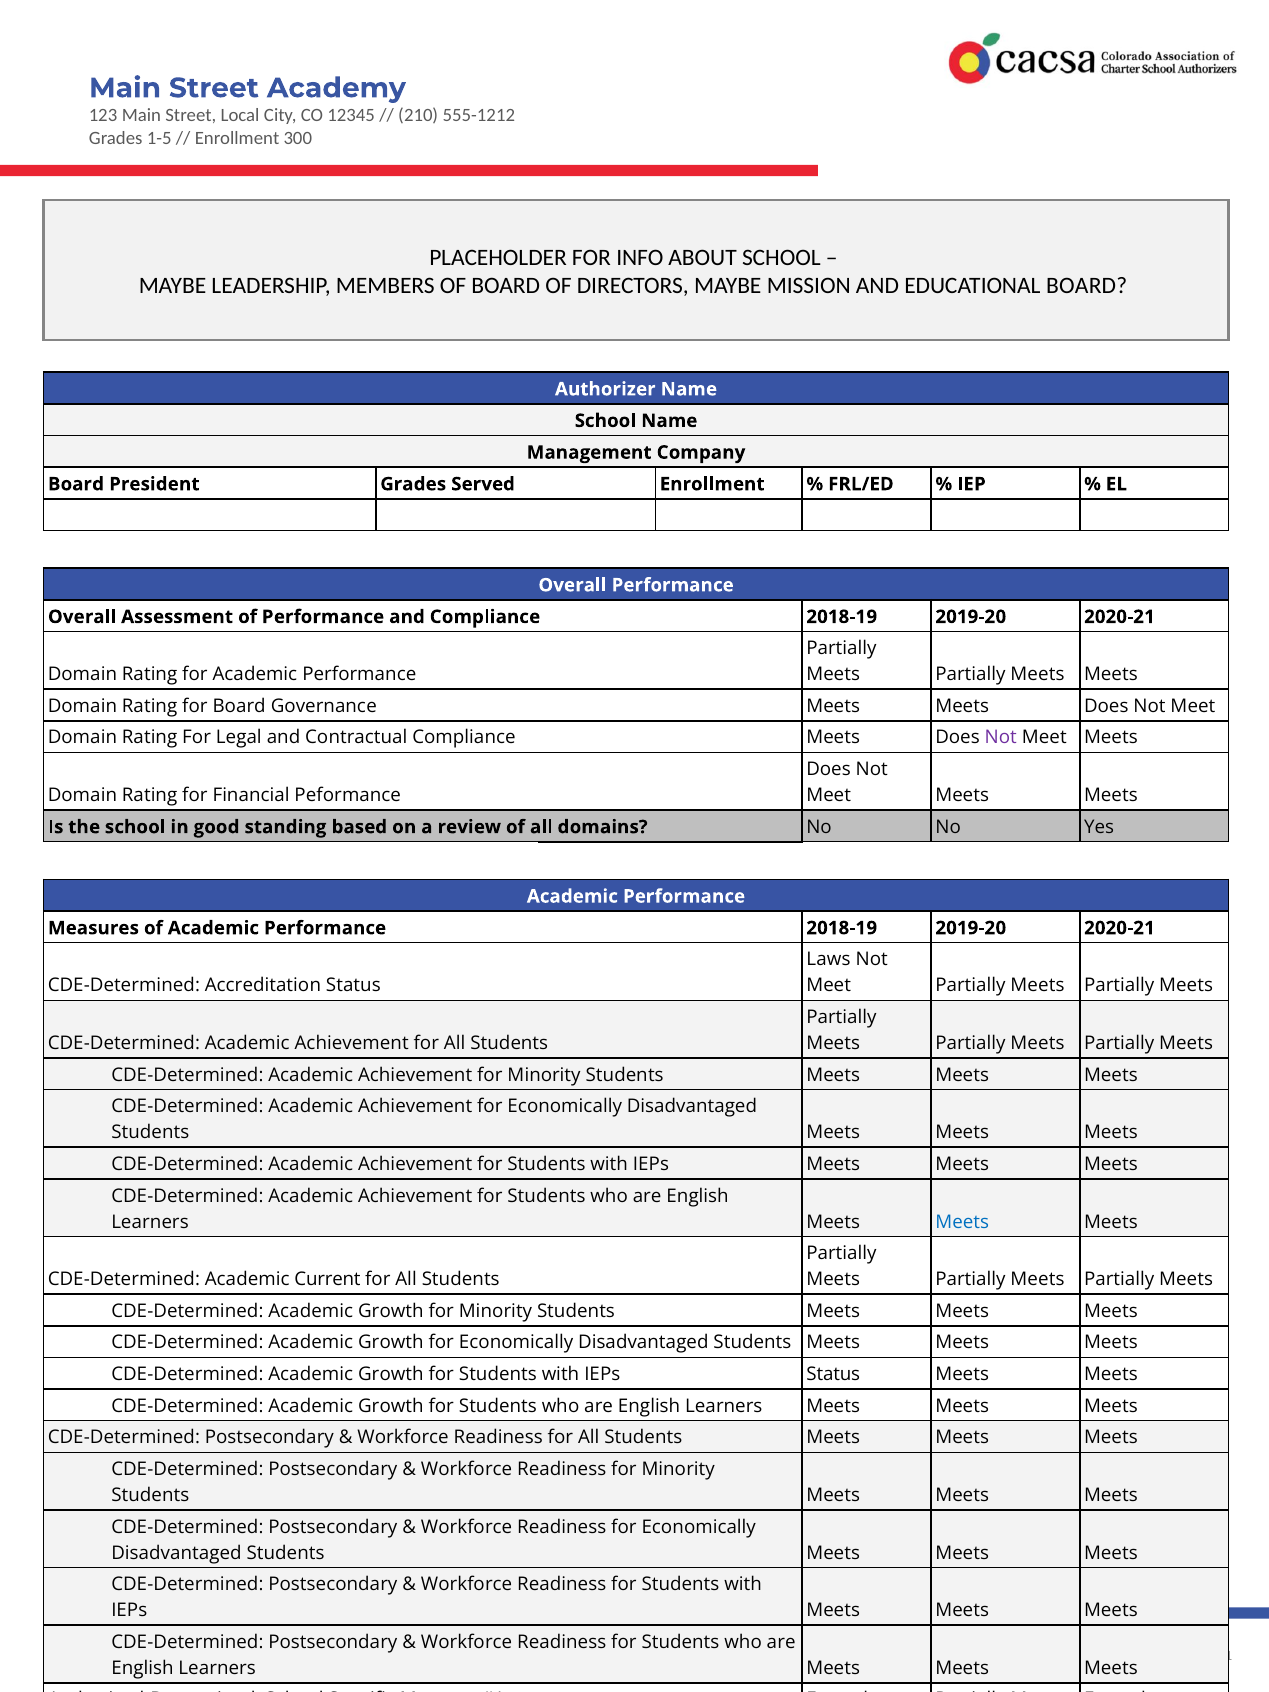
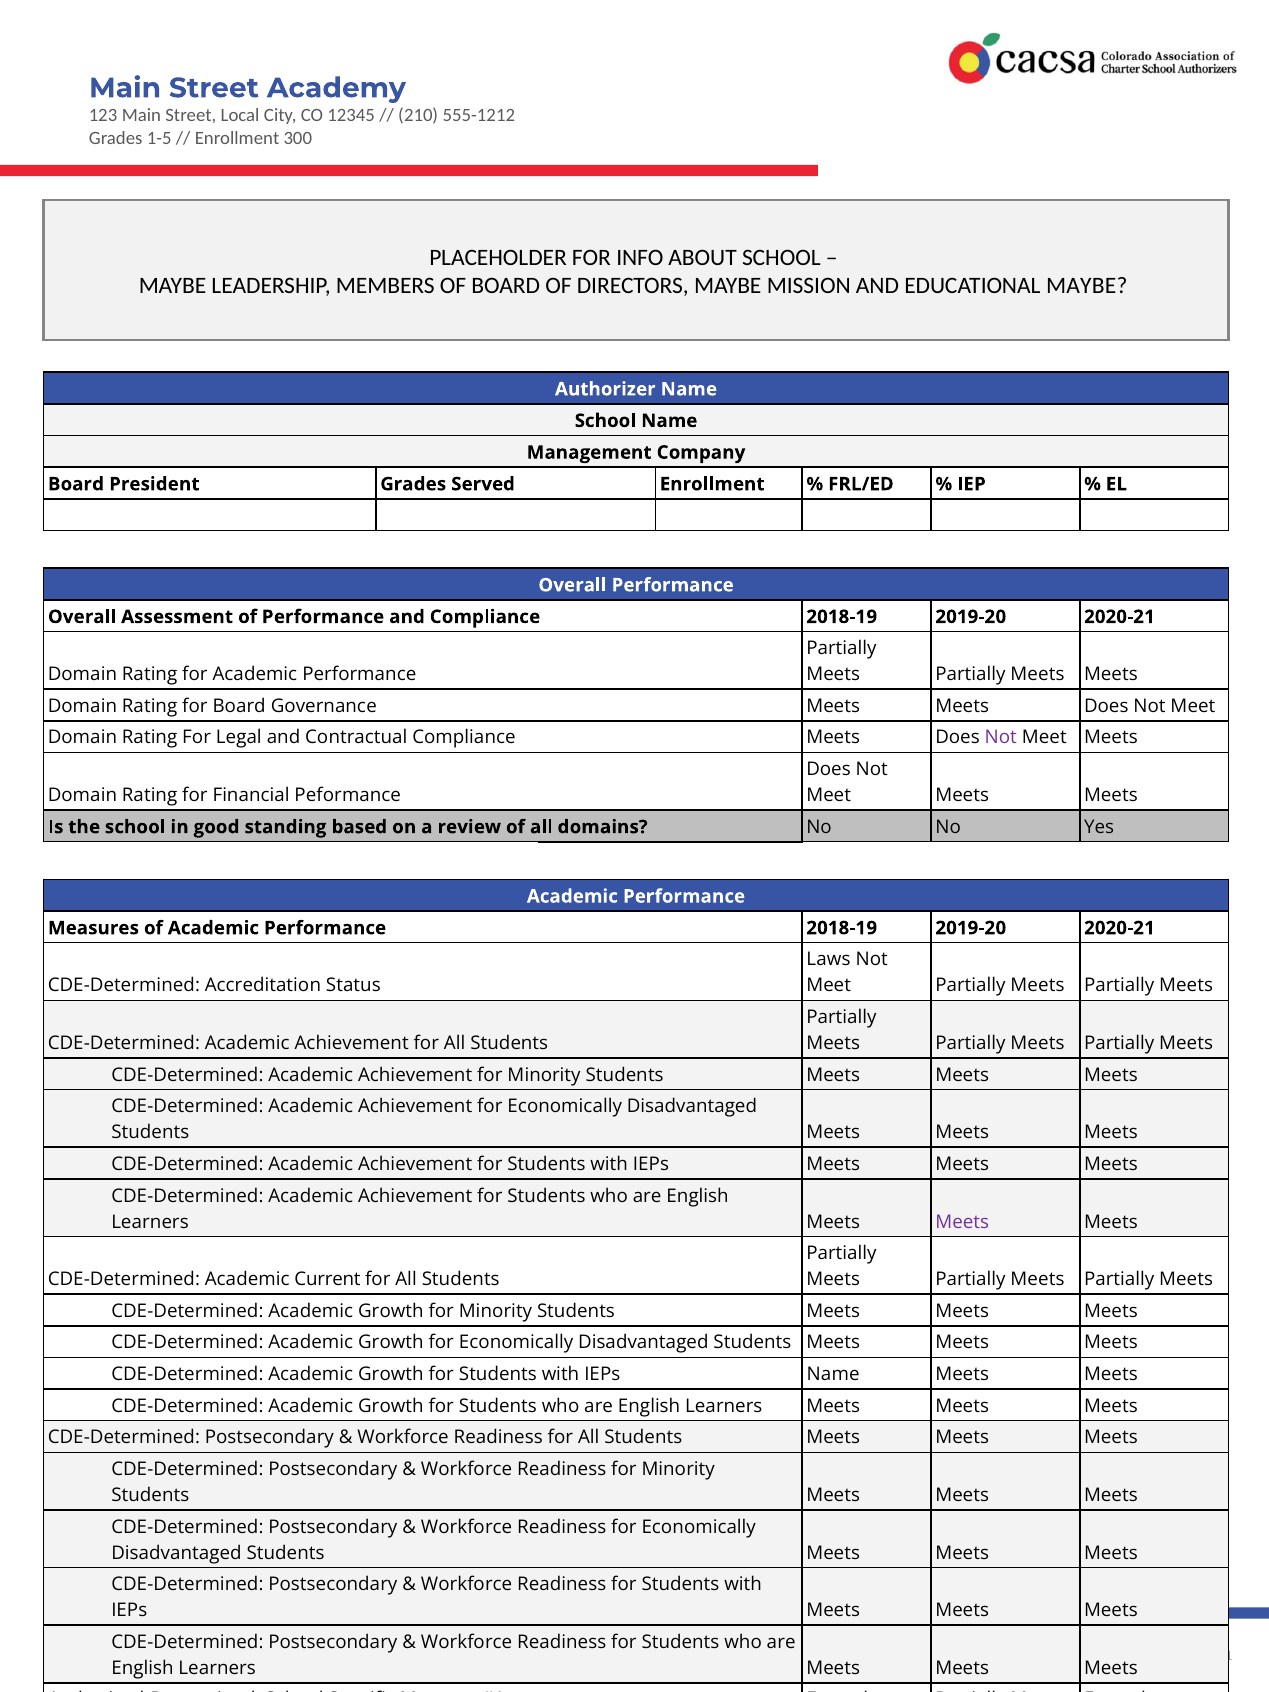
EDUCATIONAL BOARD: BOARD -> MAYBE
Meets at (962, 1222) colour: blue -> purple
IEPs Status: Status -> Name
